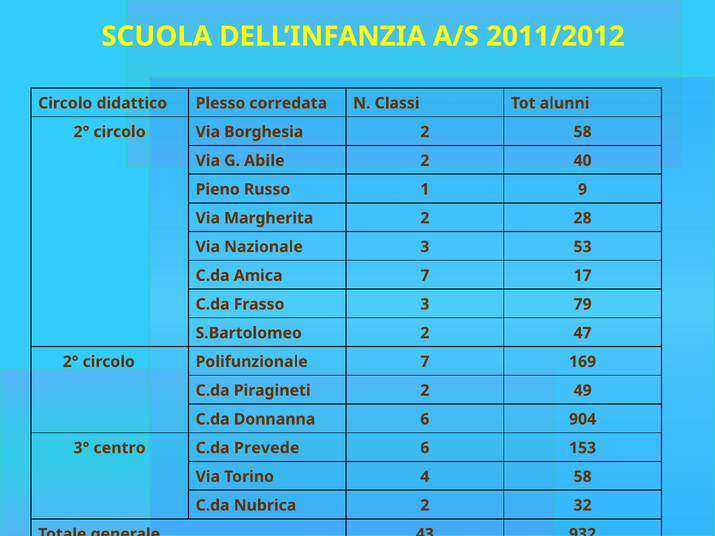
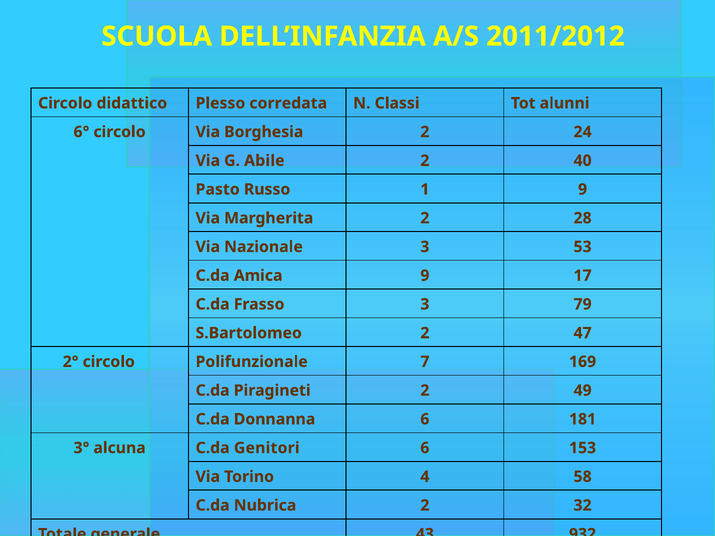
2° at (81, 132): 2° -> 6°
2 58: 58 -> 24
Pieno: Pieno -> Pasto
Amica 7: 7 -> 9
904: 904 -> 181
centro: centro -> alcuna
Prevede: Prevede -> Genitori
